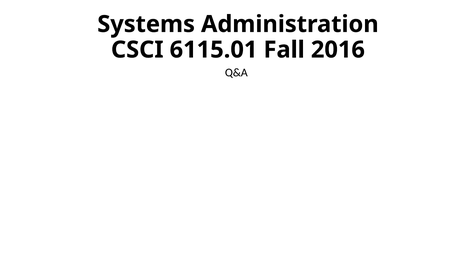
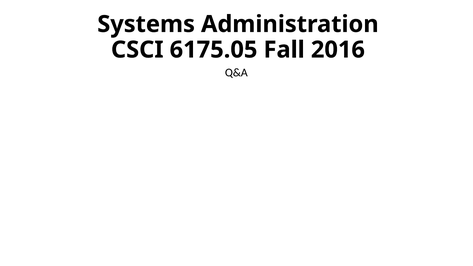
6115.01: 6115.01 -> 6175.05
